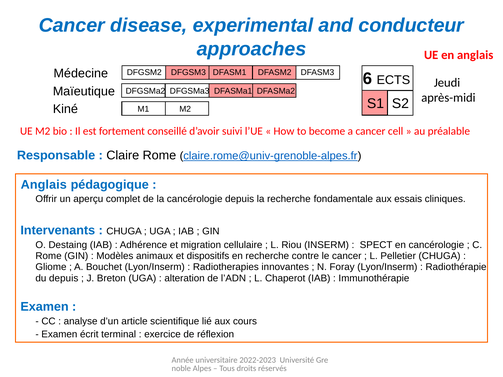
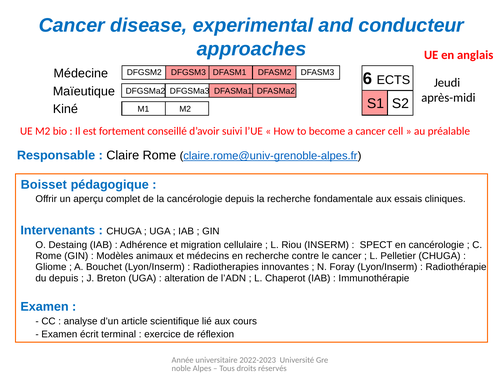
Anglais at (44, 185): Anglais -> Boisset
dispositifs: dispositifs -> médecins
